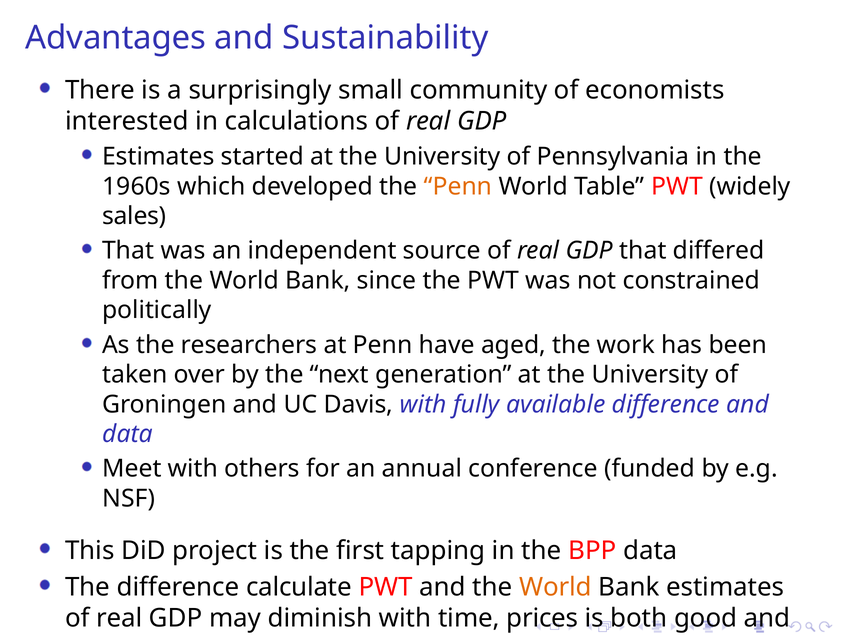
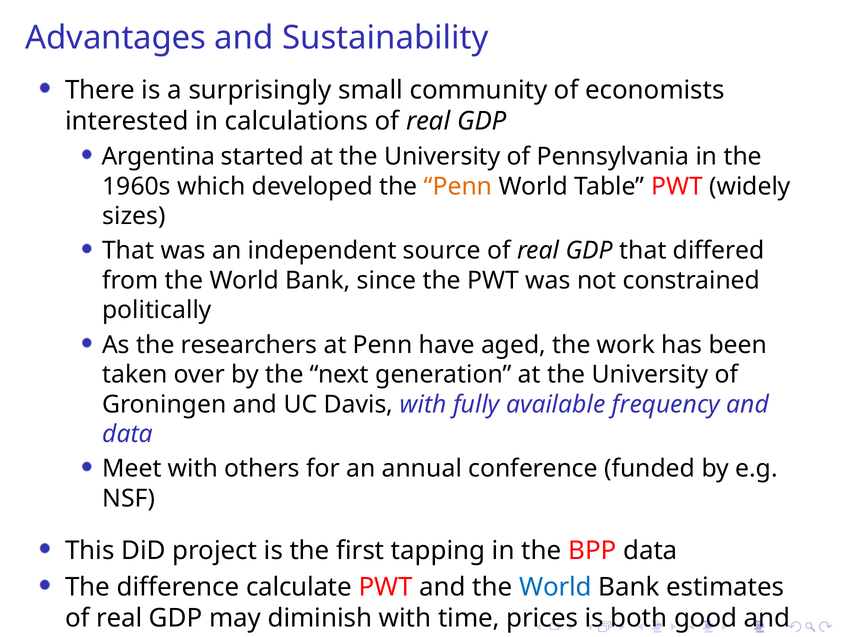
Estimates at (158, 157): Estimates -> Argentina
sales: sales -> sizes
available difference: difference -> frequency
World at (555, 587) colour: orange -> blue
